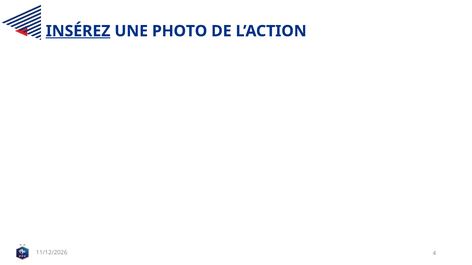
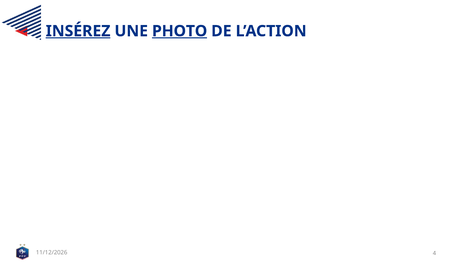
PHOTO underline: none -> present
